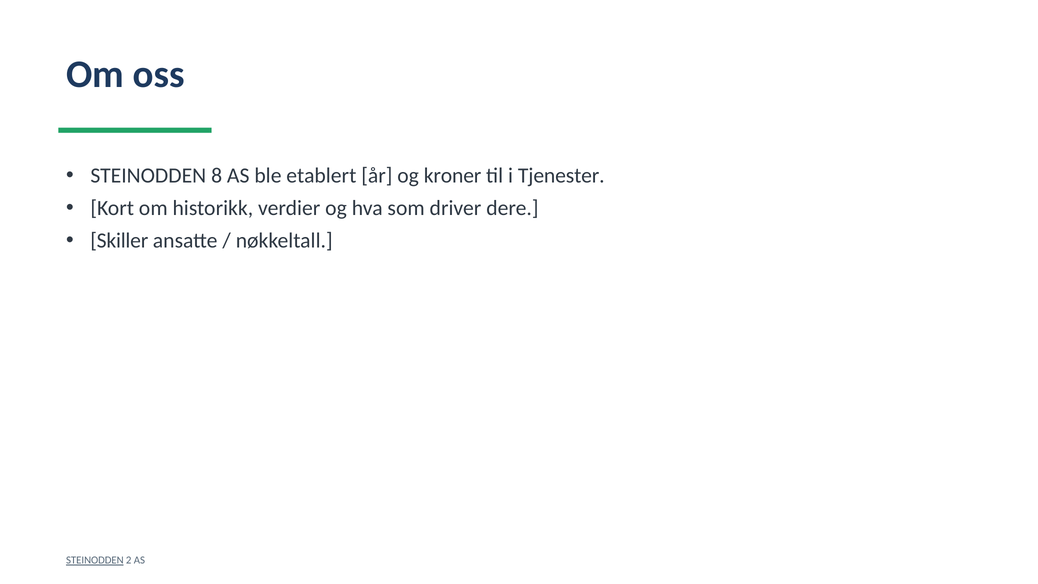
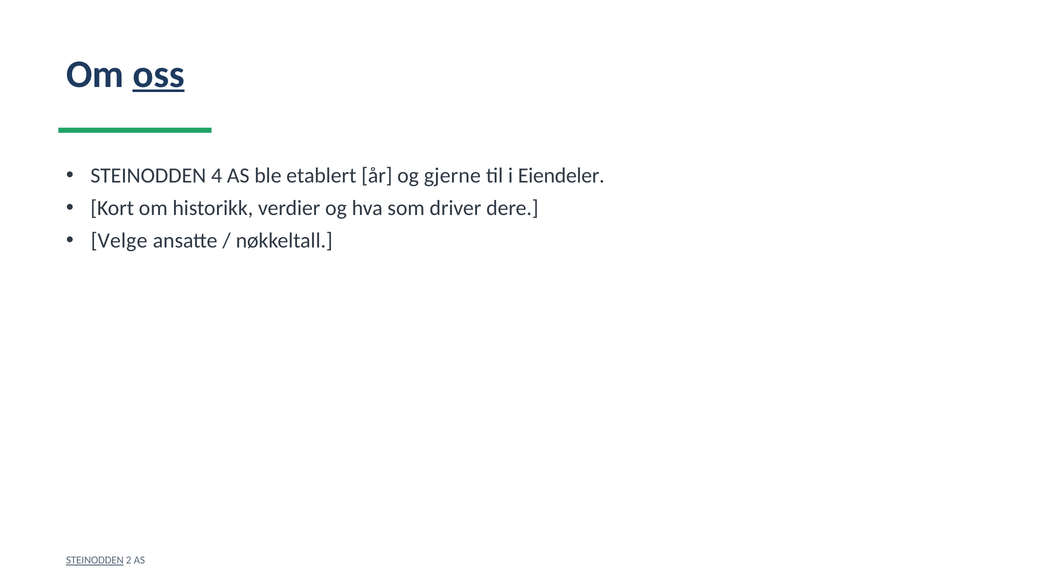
oss underline: none -> present
8: 8 -> 4
kroner: kroner -> gjerne
Tjenester: Tjenester -> Eiendeler
Skiller: Skiller -> Velge
